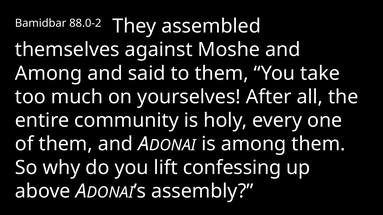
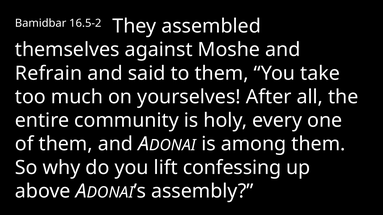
88.0-2: 88.0-2 -> 16.5-2
Among at (49, 73): Among -> Refrain
